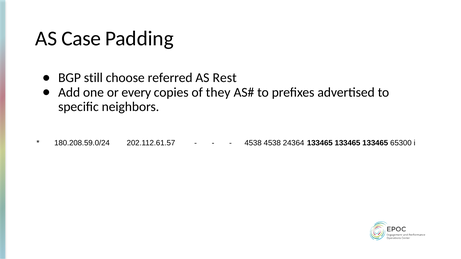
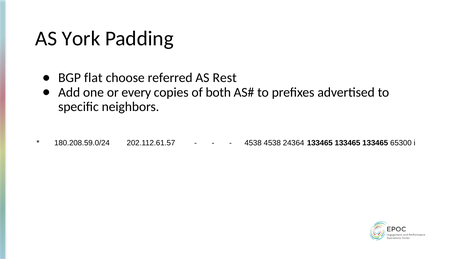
Case: Case -> York
still: still -> flat
they: they -> both
